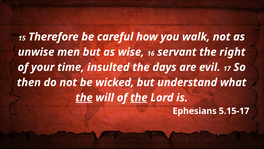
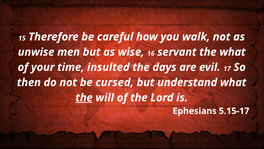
the right: right -> what
wicked: wicked -> cursed
the at (139, 97) underline: present -> none
